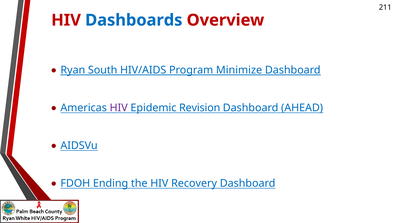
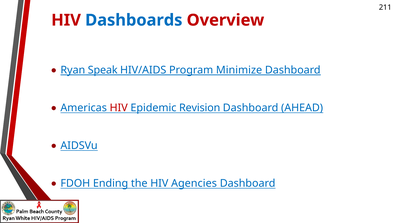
South: South -> Speak
HIV at (119, 108) colour: purple -> red
Recovery: Recovery -> Agencies
